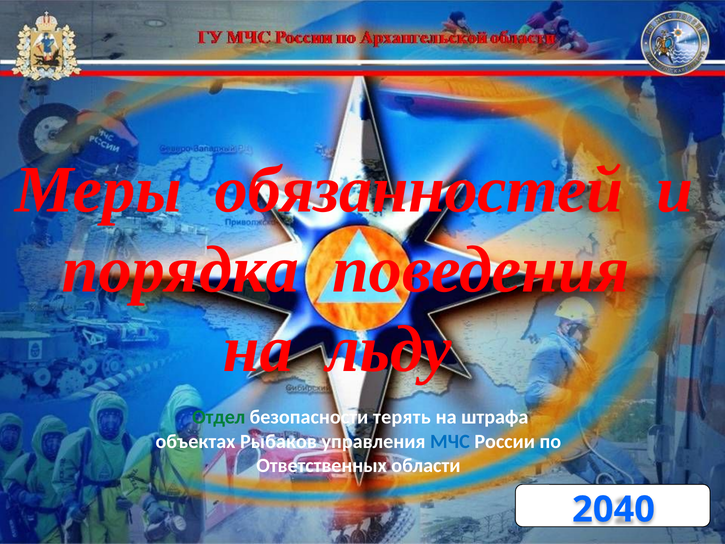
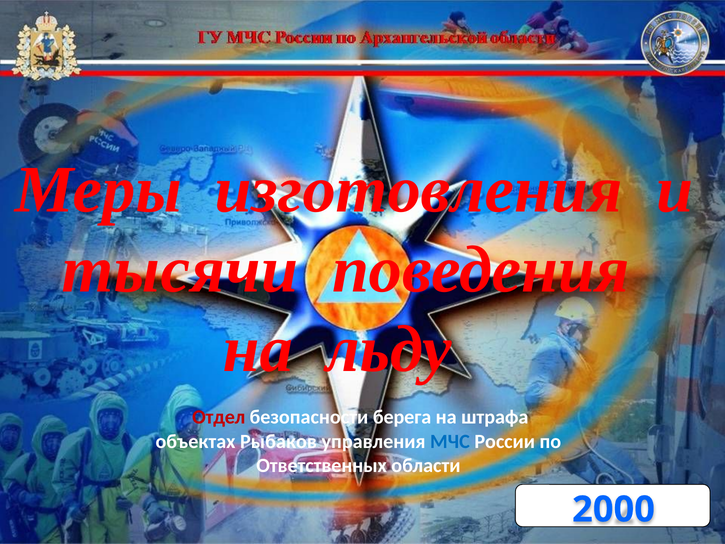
обязанностей: обязанностей -> изготовления
порядка: порядка -> тысячи
Отдел colour: green -> red
терять: терять -> берега
2040: 2040 -> 2000
